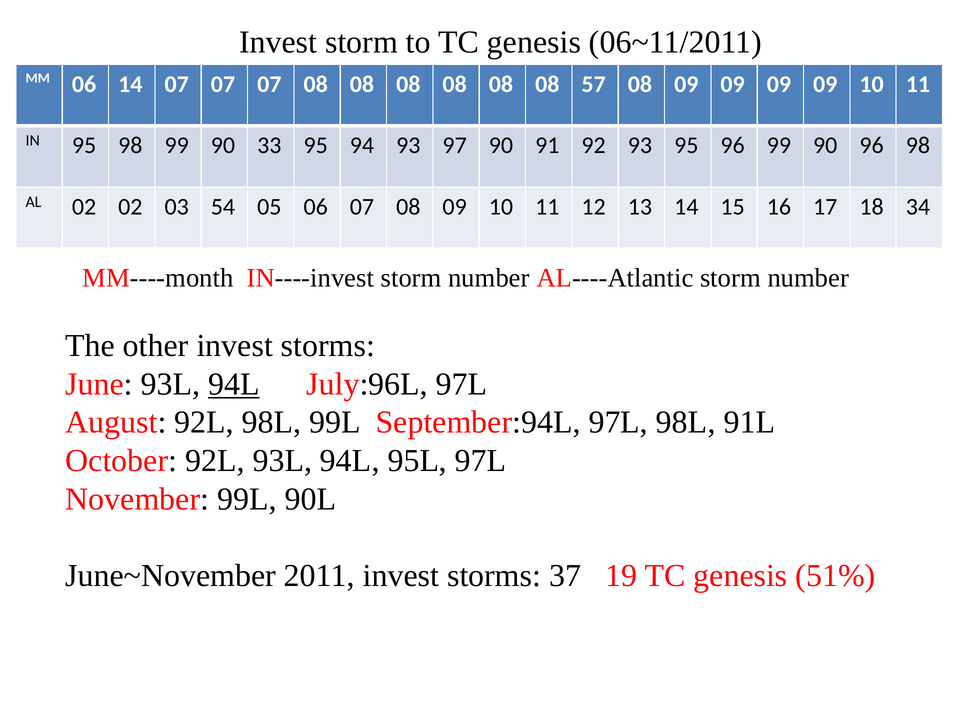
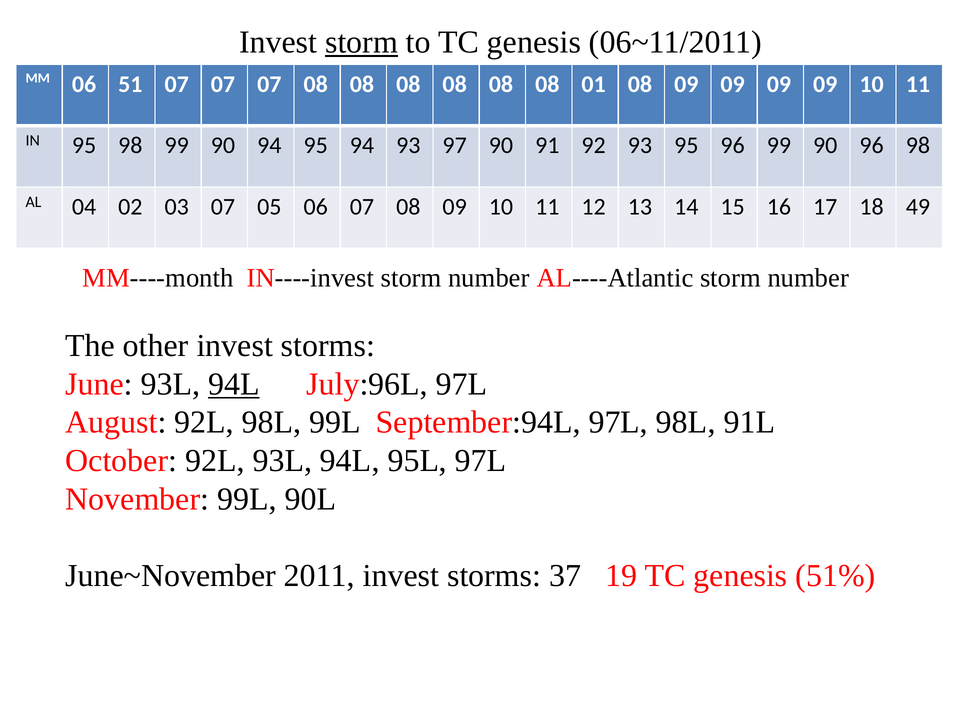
storm at (361, 42) underline: none -> present
06 14: 14 -> 51
57: 57 -> 01
90 33: 33 -> 94
AL 02: 02 -> 04
03 54: 54 -> 07
34: 34 -> 49
